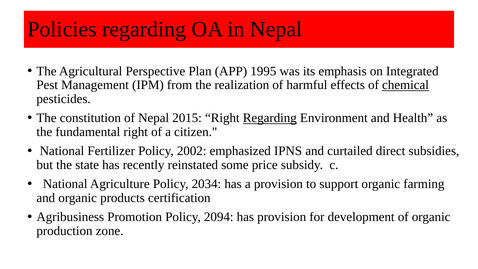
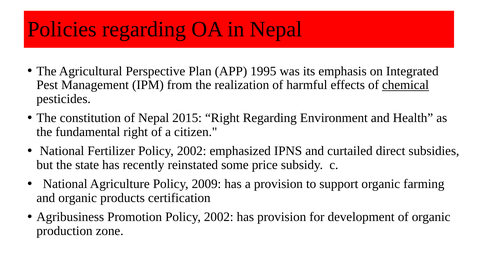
Regarding at (270, 118) underline: present -> none
2034: 2034 -> 2009
Promotion Policy 2094: 2094 -> 2002
